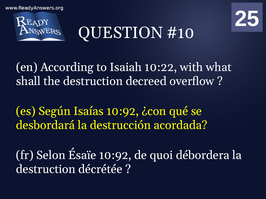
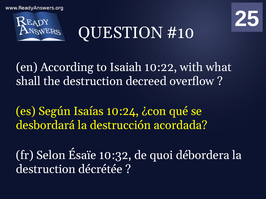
Isaías 10:92: 10:92 -> 10:24
Ésaïe 10:92: 10:92 -> 10:32
